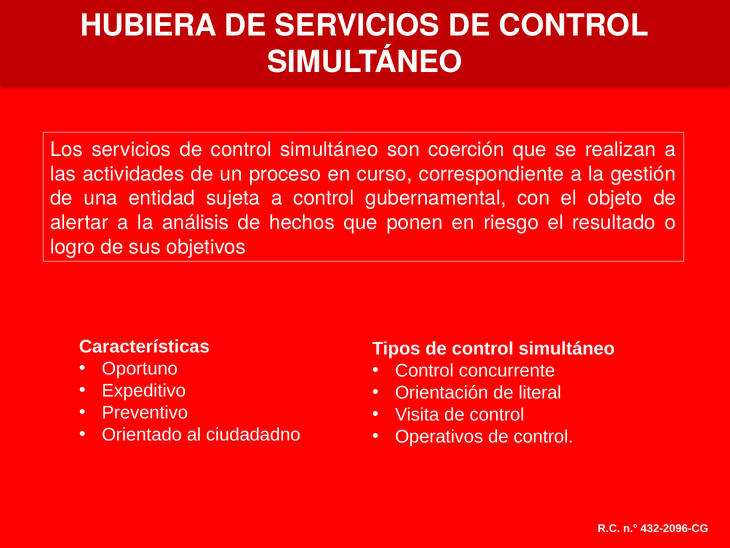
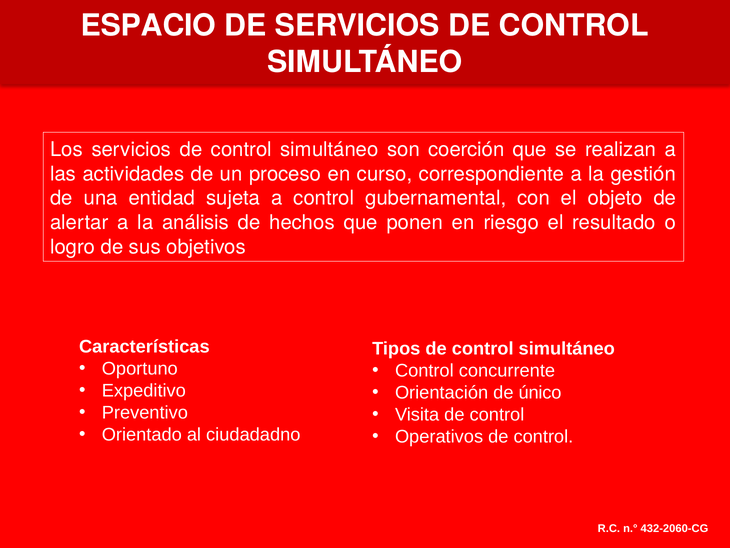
HUBIERA: HUBIERA -> ESPACIO
literal: literal -> único
432-2096-CG: 432-2096-CG -> 432-2060-CG
